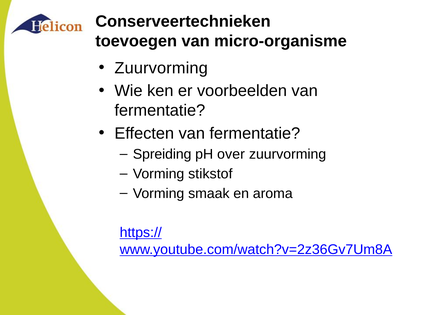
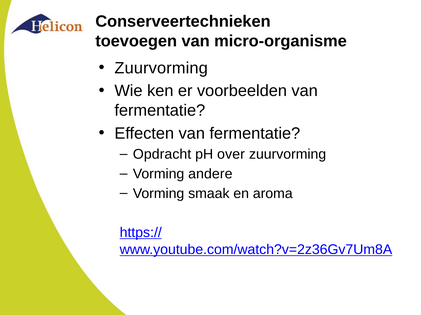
Spreiding: Spreiding -> Opdracht
stikstof: stikstof -> andere
